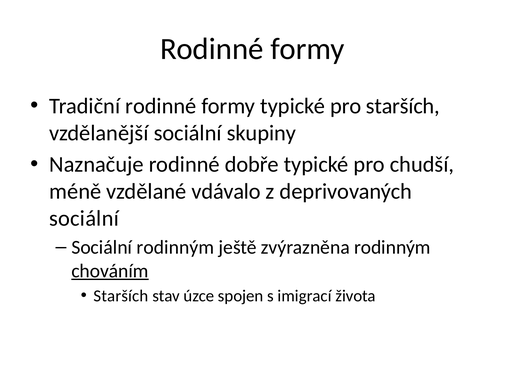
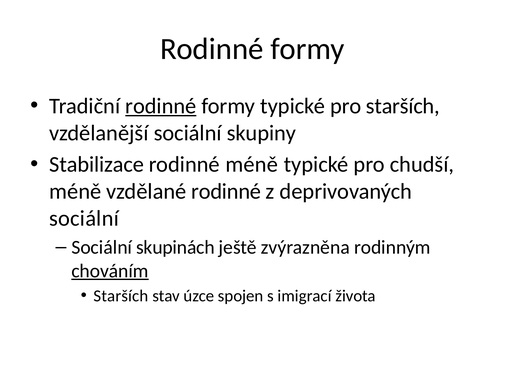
rodinné at (161, 106) underline: none -> present
Naznačuje: Naznačuje -> Stabilizace
rodinné dobře: dobře -> méně
vzdělané vdávalo: vdávalo -> rodinné
Sociální rodinným: rodinným -> skupinách
